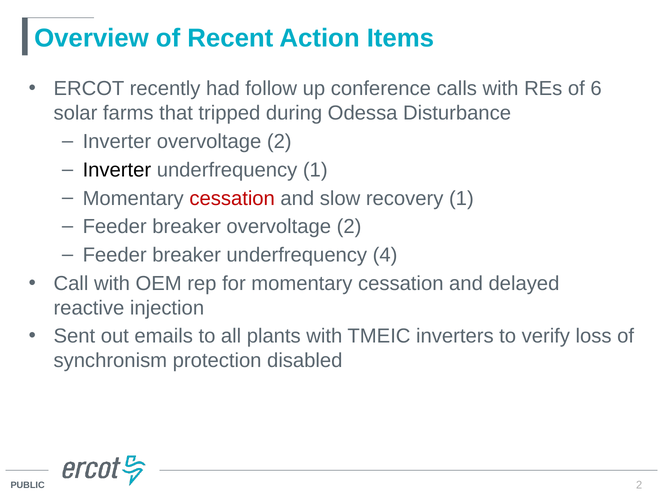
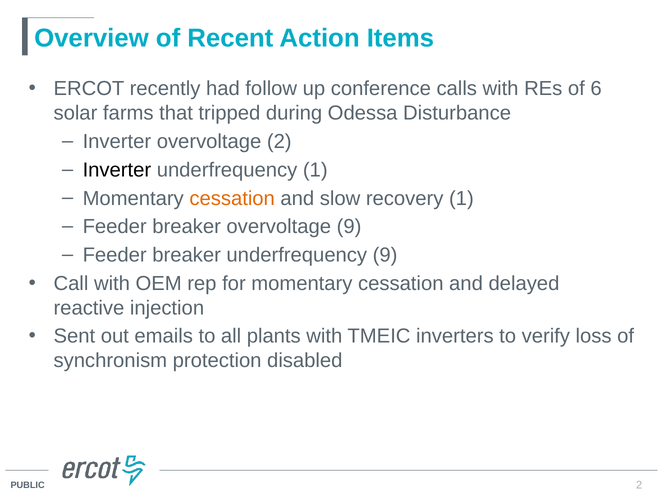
cessation at (232, 198) colour: red -> orange
breaker overvoltage 2: 2 -> 9
underfrequency 4: 4 -> 9
